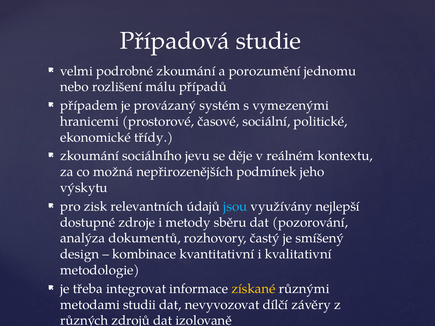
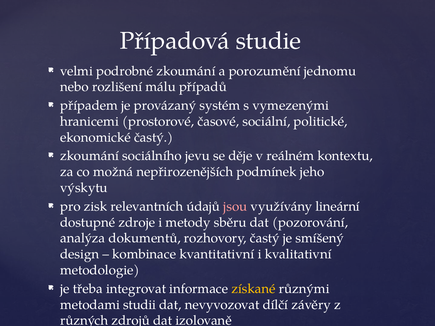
ekonomické třídy: třídy -> častý
jsou colour: light blue -> pink
nejlepší: nejlepší -> lineární
